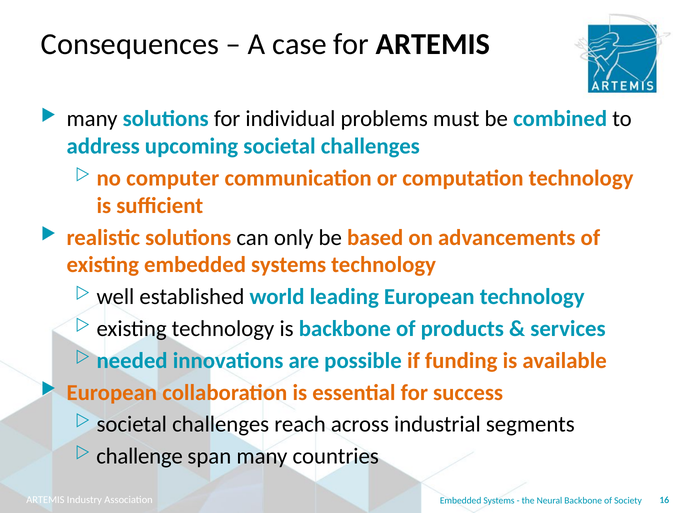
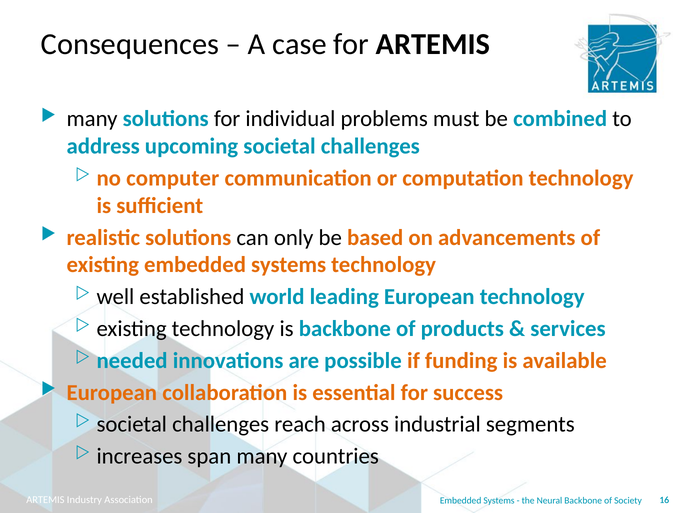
challenge: challenge -> increases
